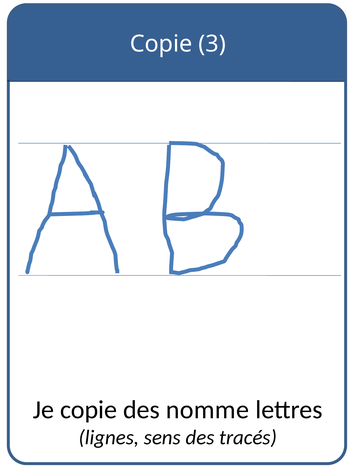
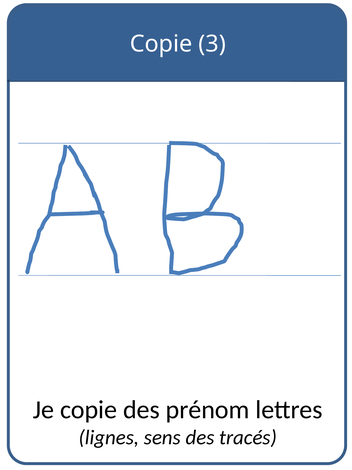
nomme: nomme -> prénom
